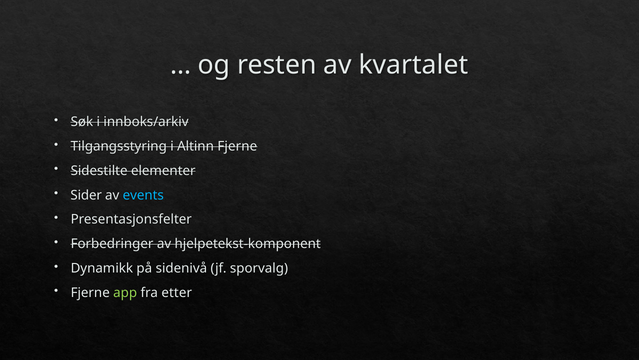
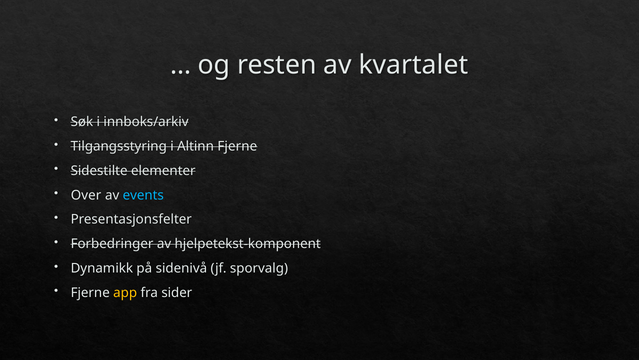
Sider: Sider -> Over
app colour: light green -> yellow
etter: etter -> sider
